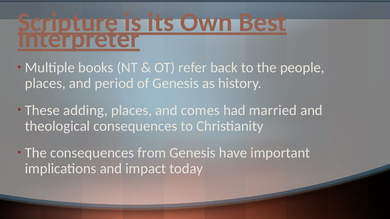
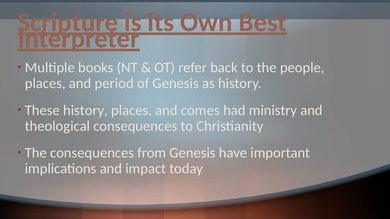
These adding: adding -> history
married: married -> ministry
